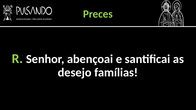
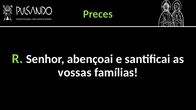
desejo: desejo -> vossas
